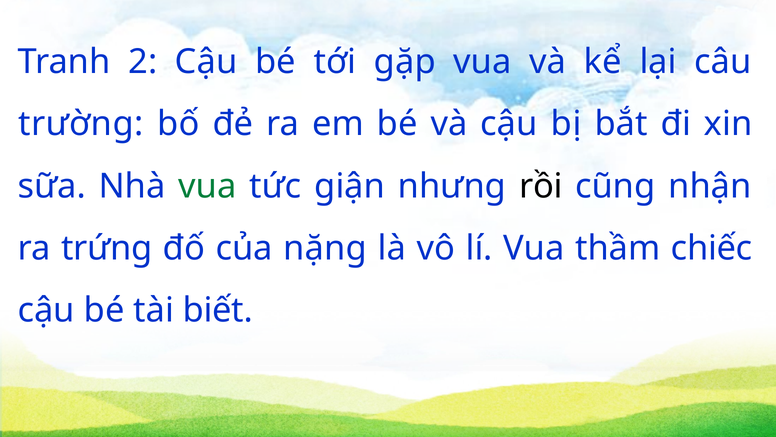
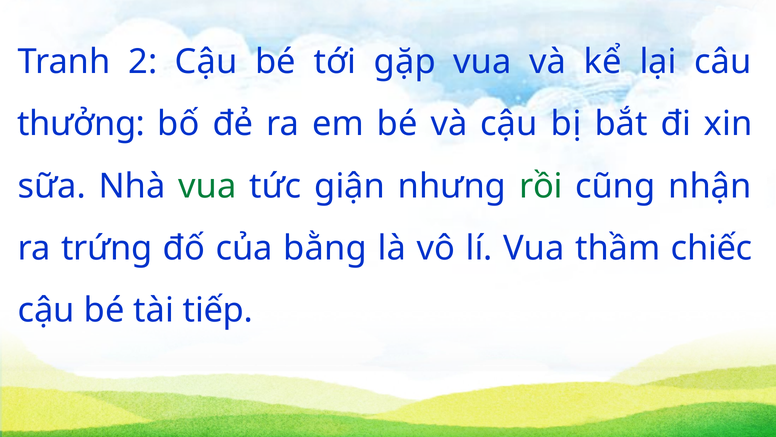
trường: trường -> thưởng
rồi colour: black -> green
nặng: nặng -> bằng
biết: biết -> tiếp
